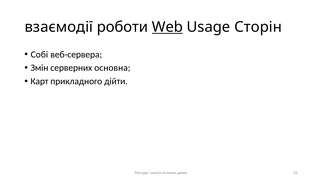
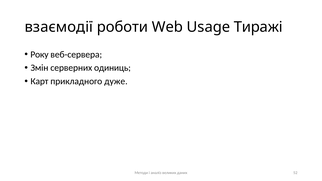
Web underline: present -> none
Сторін: Сторін -> Тиражі
Собі: Собі -> Року
основна: основна -> одиниць
дійти: дійти -> дуже
